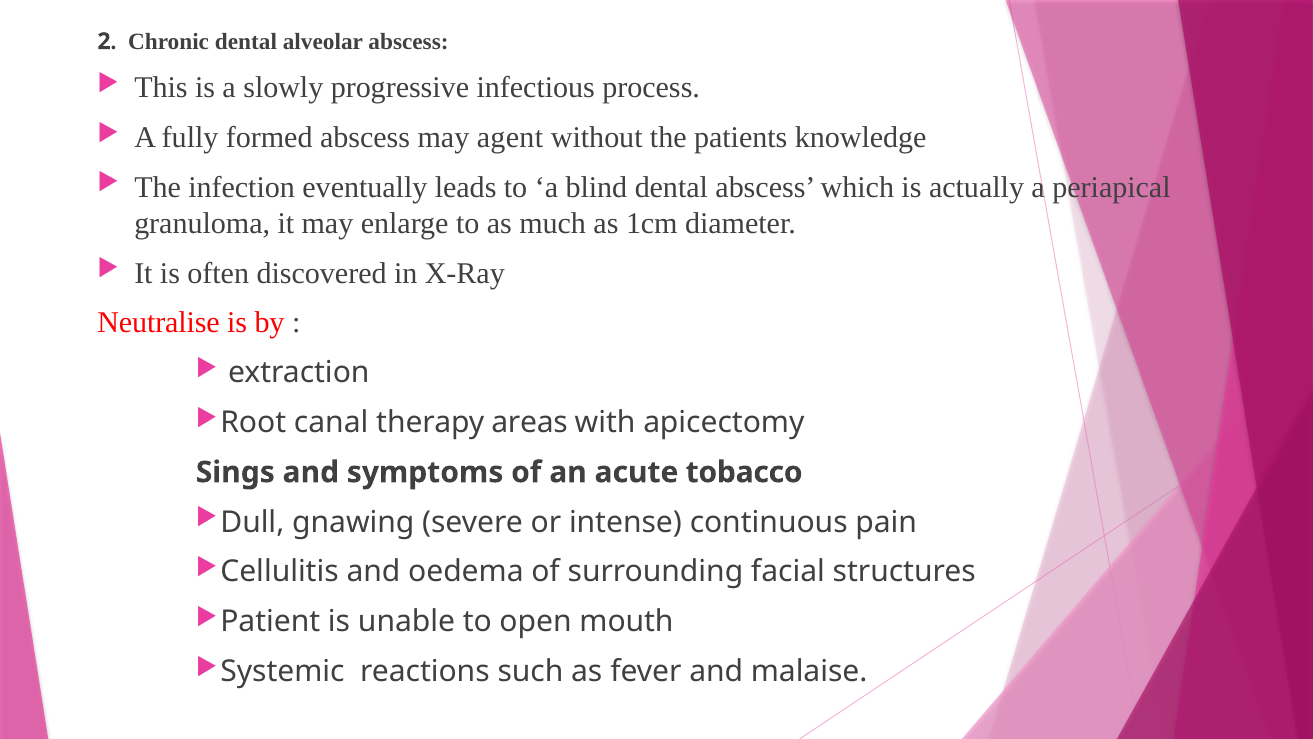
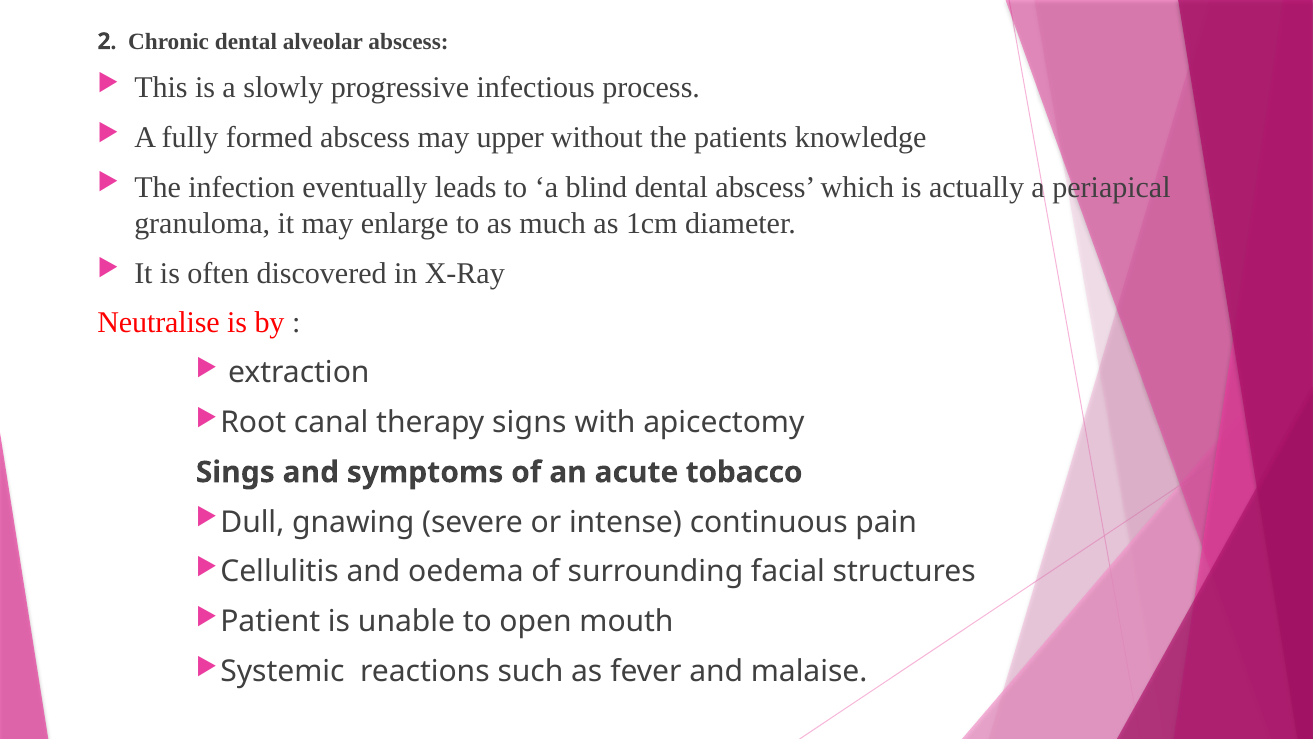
agent: agent -> upper
areas: areas -> signs
